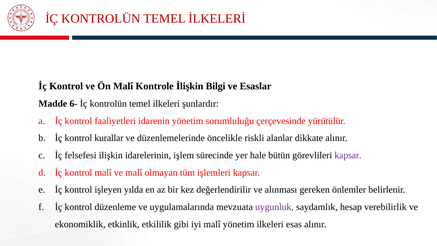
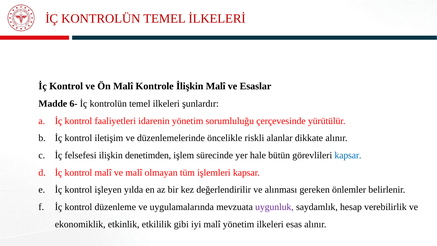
İlişkin Bilgi: Bilgi -> Malî
kurallar: kurallar -> iletişim
idarelerinin: idarelerinin -> denetimden
kapsar at (348, 155) colour: purple -> blue
